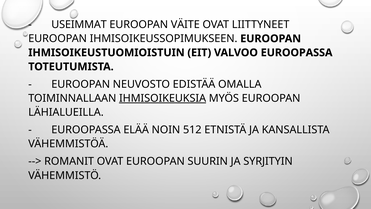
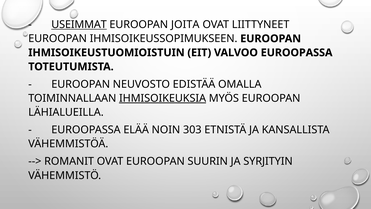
USEIMMAT underline: none -> present
VÄITE: VÄITE -> JOITA
512: 512 -> 303
